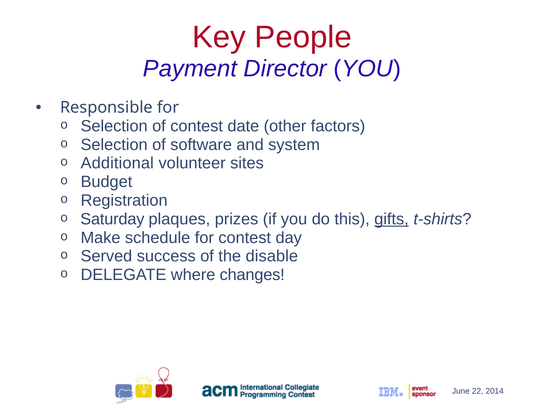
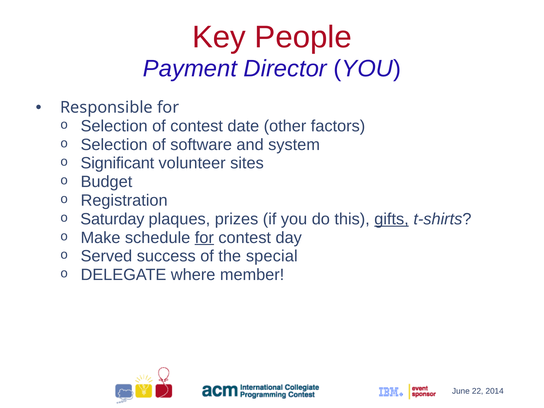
Additional: Additional -> Significant
for at (204, 238) underline: none -> present
disable: disable -> special
changes: changes -> member
